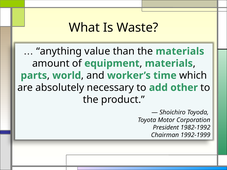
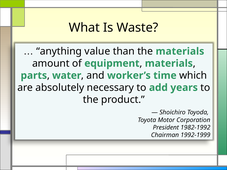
world: world -> water
other: other -> years
